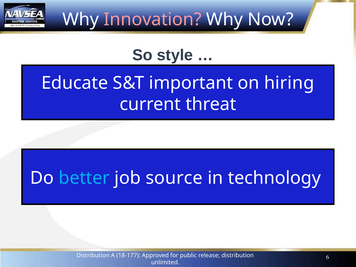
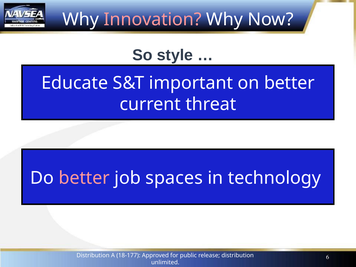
on hiring: hiring -> better
better at (84, 178) colour: light blue -> pink
source: source -> spaces
